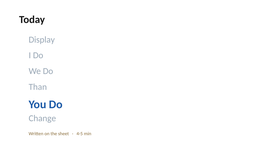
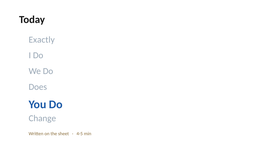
Display: Display -> Exactly
Than: Than -> Does
